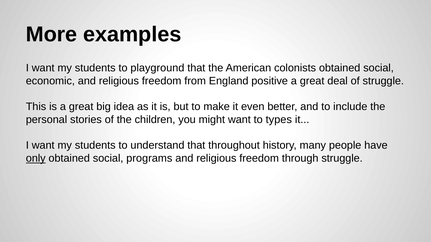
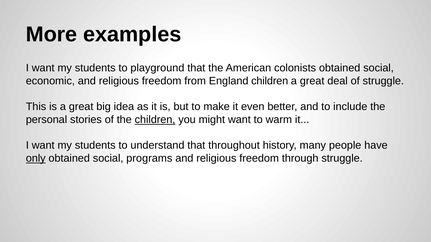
England positive: positive -> children
children at (155, 120) underline: none -> present
types: types -> warm
